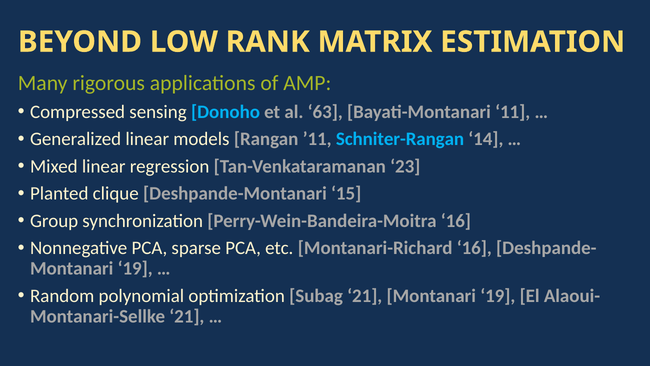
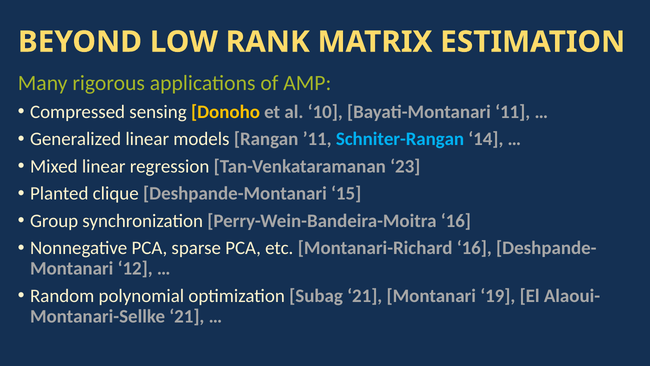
Donoho colour: light blue -> yellow
63: 63 -> 10
19 at (135, 268): 19 -> 12
